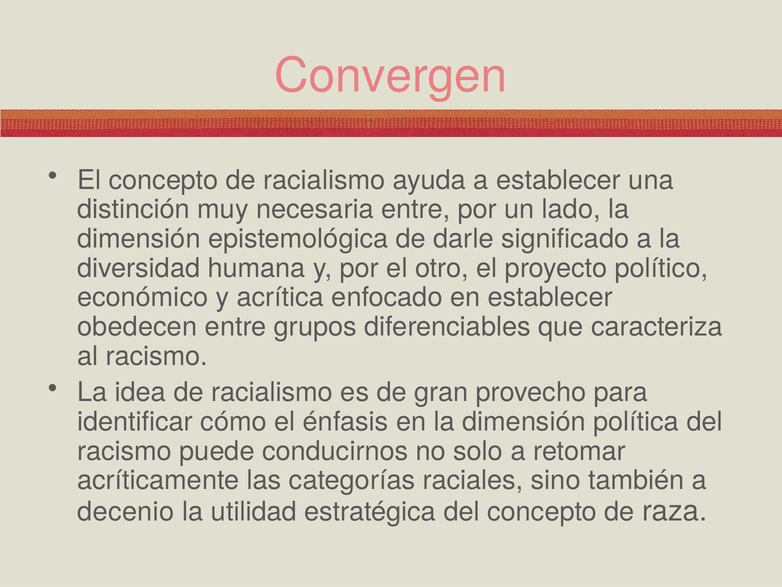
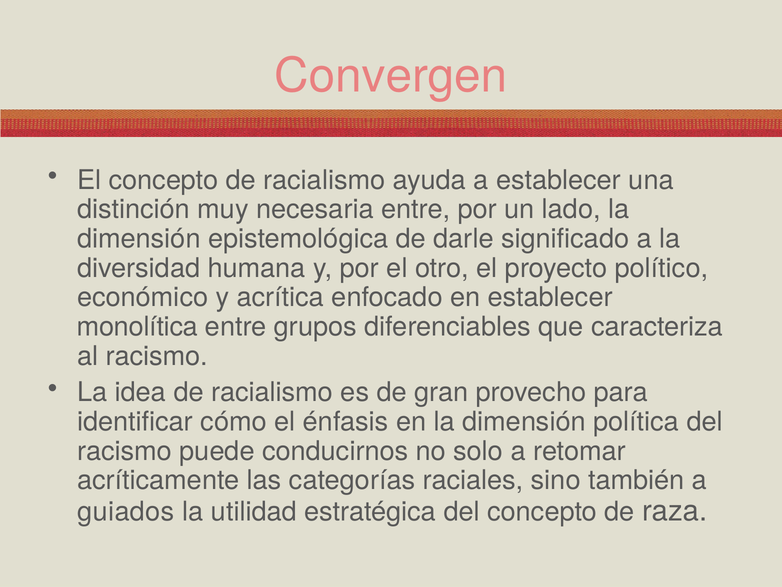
obedecen: obedecen -> monolítica
decenio: decenio -> guiados
